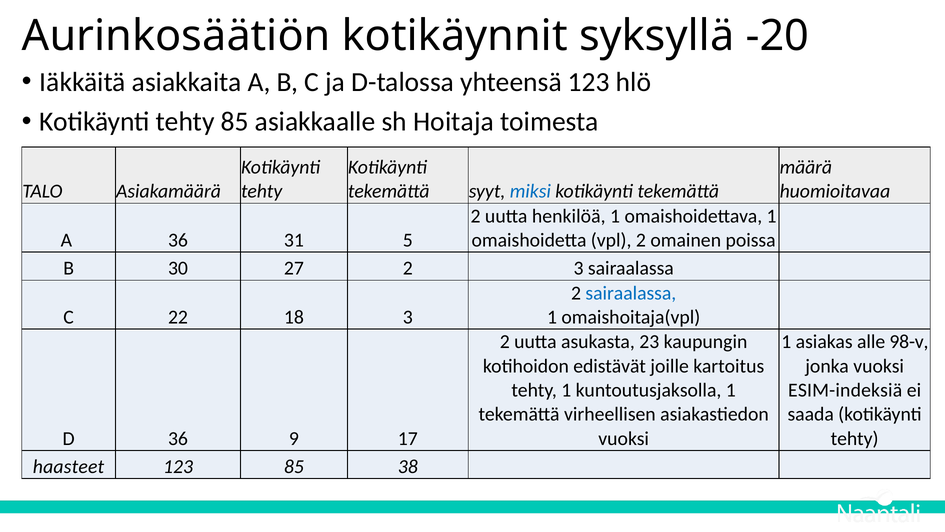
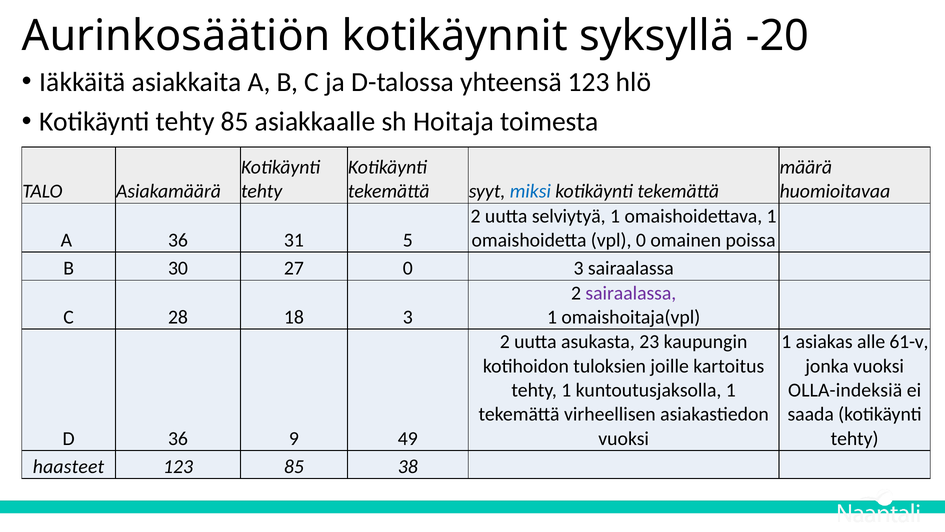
henkilöä: henkilöä -> selviytyä
vpl 2: 2 -> 0
27 2: 2 -> 0
sairaalassa at (631, 293) colour: blue -> purple
22: 22 -> 28
98-v: 98-v -> 61-v
edistävät: edistävät -> tuloksien
ESIM-indeksiä: ESIM-indeksiä -> OLLA-indeksiä
17: 17 -> 49
